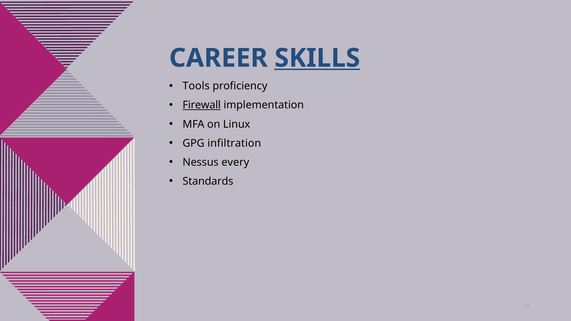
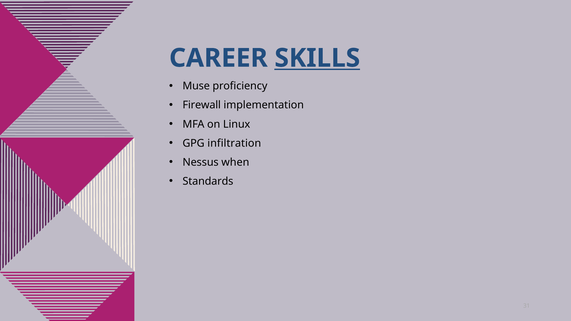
Tools: Tools -> Muse
Firewall underline: present -> none
every: every -> when
